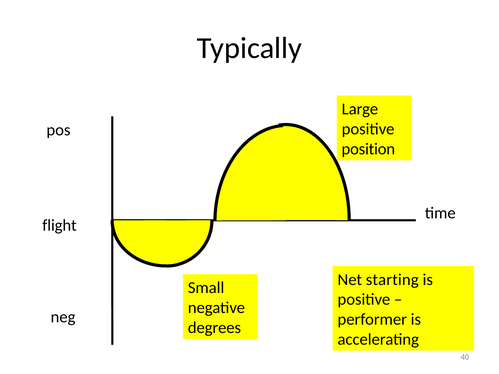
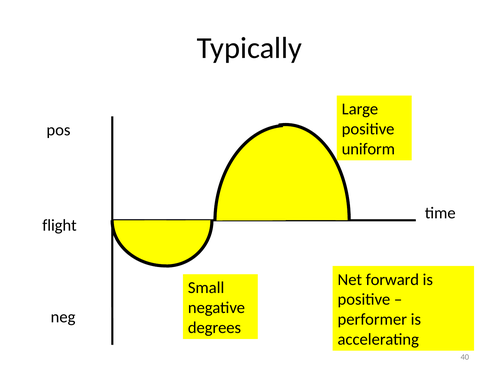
position: position -> uniform
starting: starting -> forward
